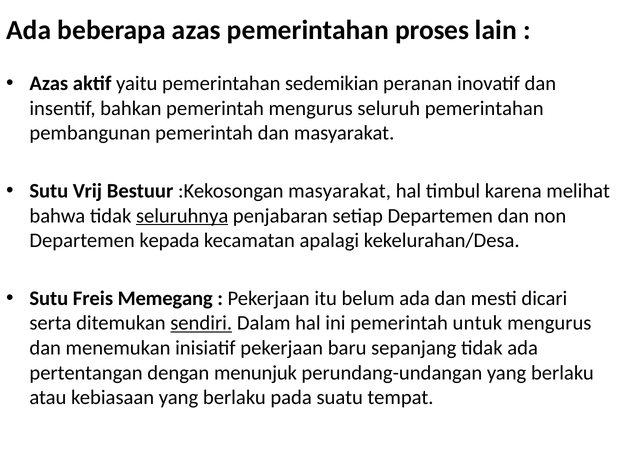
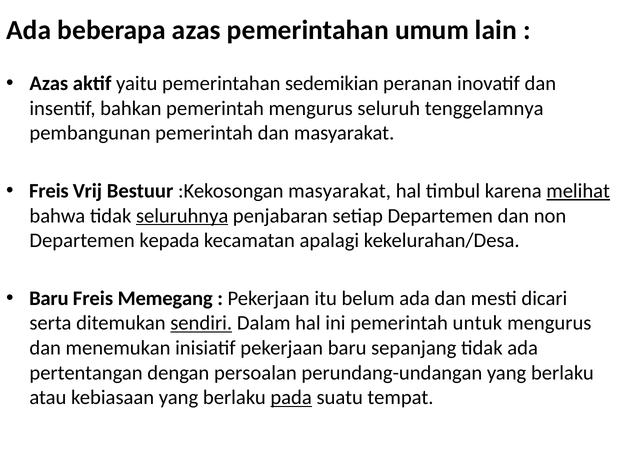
proses: proses -> umum
seluruh pemerintahan: pemerintahan -> tenggelamnya
Sutu at (49, 191): Sutu -> Freis
melihat underline: none -> present
Sutu at (49, 298): Sutu -> Baru
menunjuk: menunjuk -> persoalan
pada underline: none -> present
